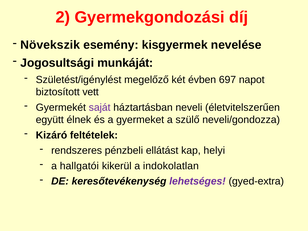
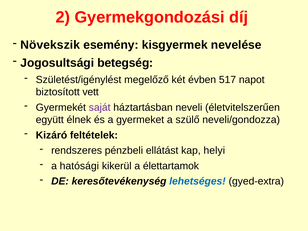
munkáját: munkáját -> betegség
697: 697 -> 517
hallgatói: hallgatói -> hatósági
indokolatlan: indokolatlan -> élettartamok
lehetséges colour: purple -> blue
